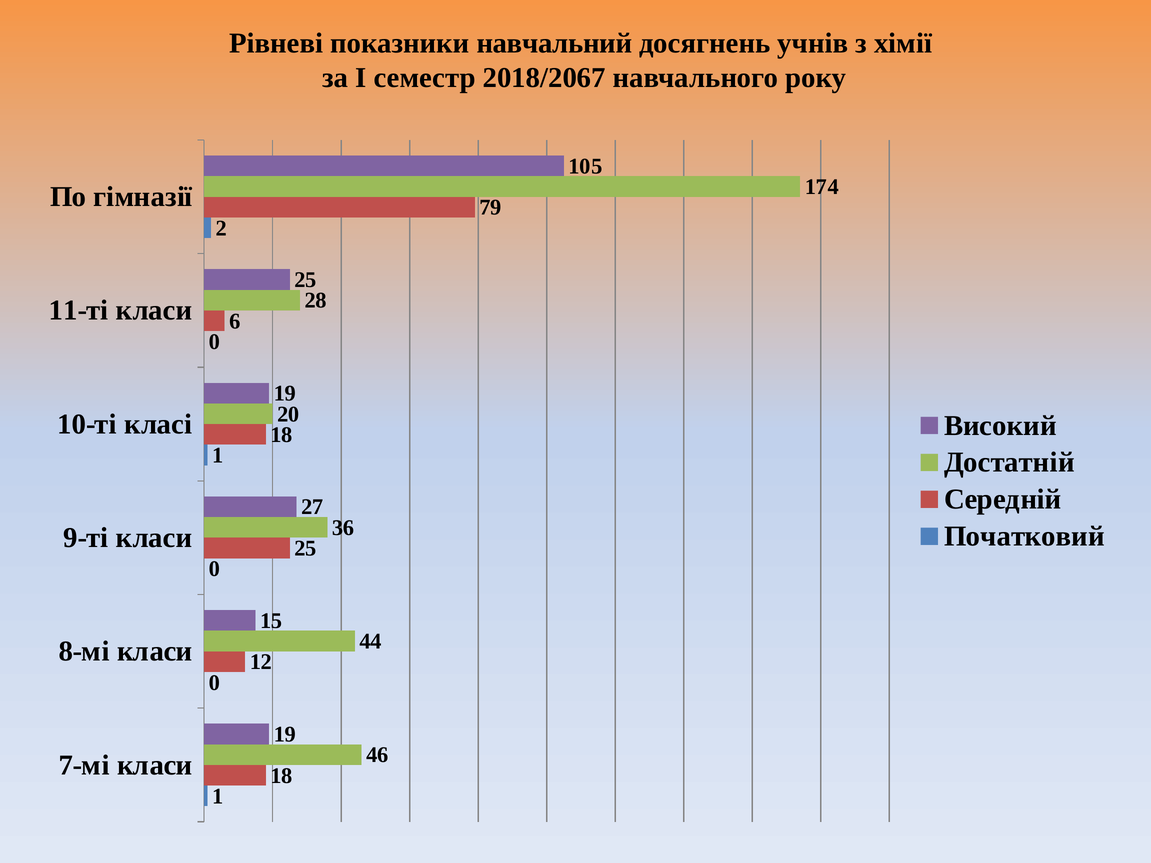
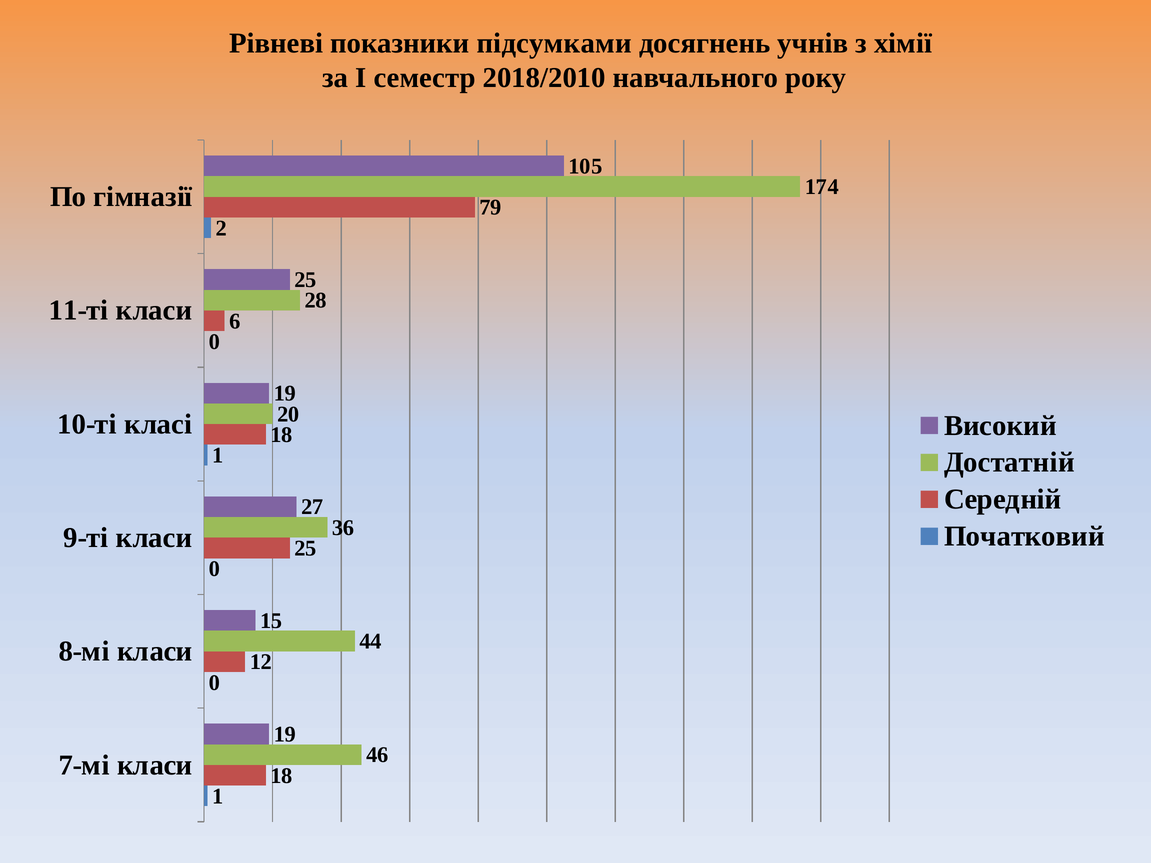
навчальний: навчальний -> підсумками
2018/2067: 2018/2067 -> 2018/2010
